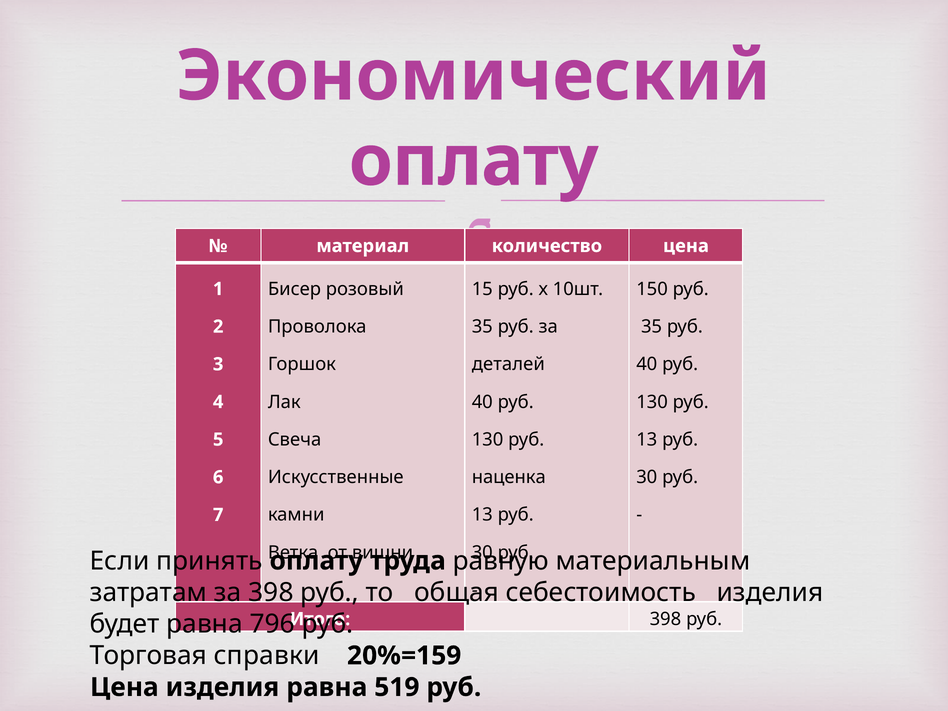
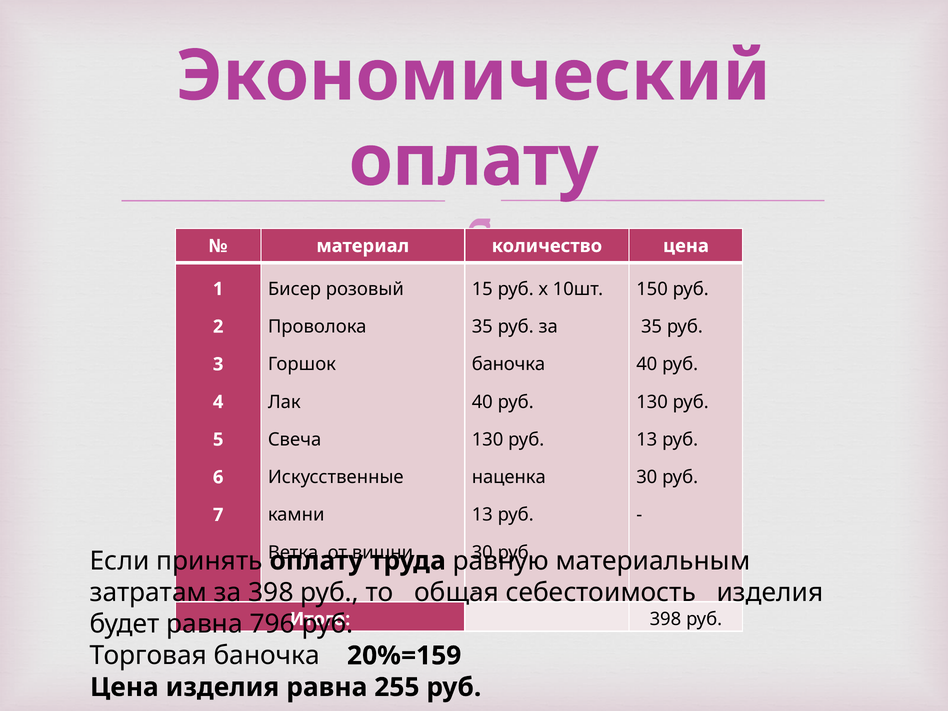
деталей at (508, 364): деталей -> баночка
Торговая справки: справки -> баночка
519: 519 -> 255
